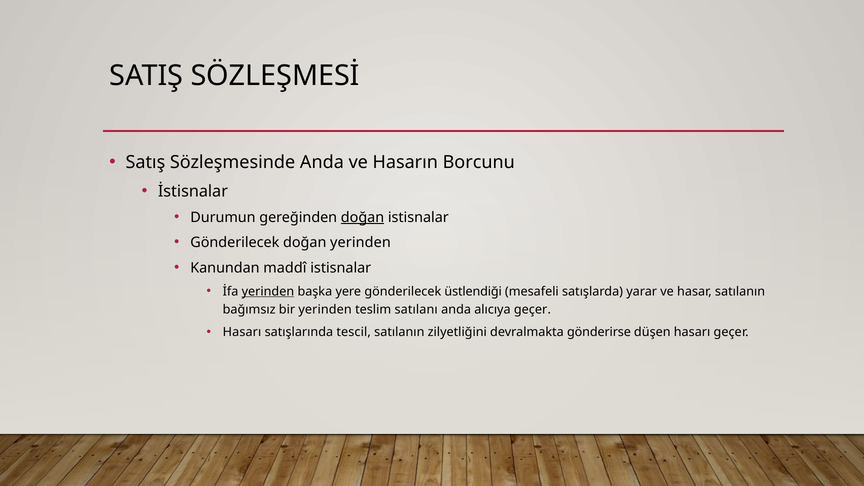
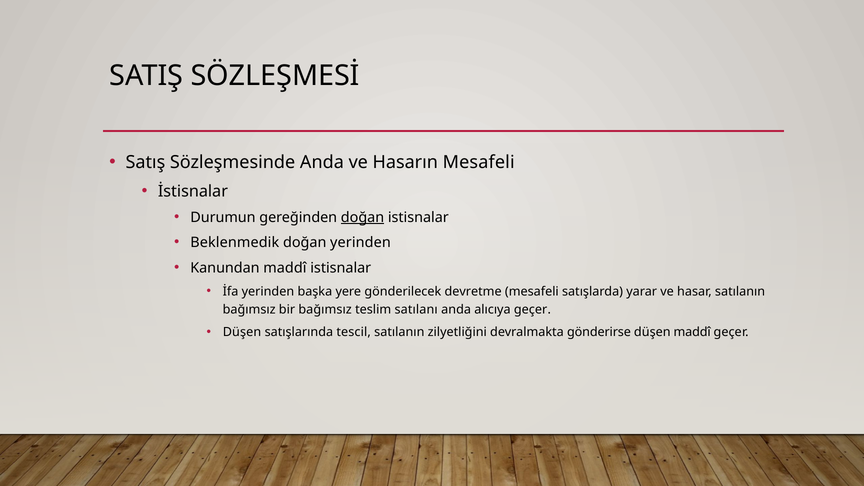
Hasarın Borcunu: Borcunu -> Mesafeli
Gönderilecek at (235, 243): Gönderilecek -> Beklenmedik
yerinden at (268, 291) underline: present -> none
üstlendiği: üstlendiği -> devretme
bir yerinden: yerinden -> bağımsız
Hasarı at (242, 332): Hasarı -> Düşen
düşen hasarı: hasarı -> maddî
